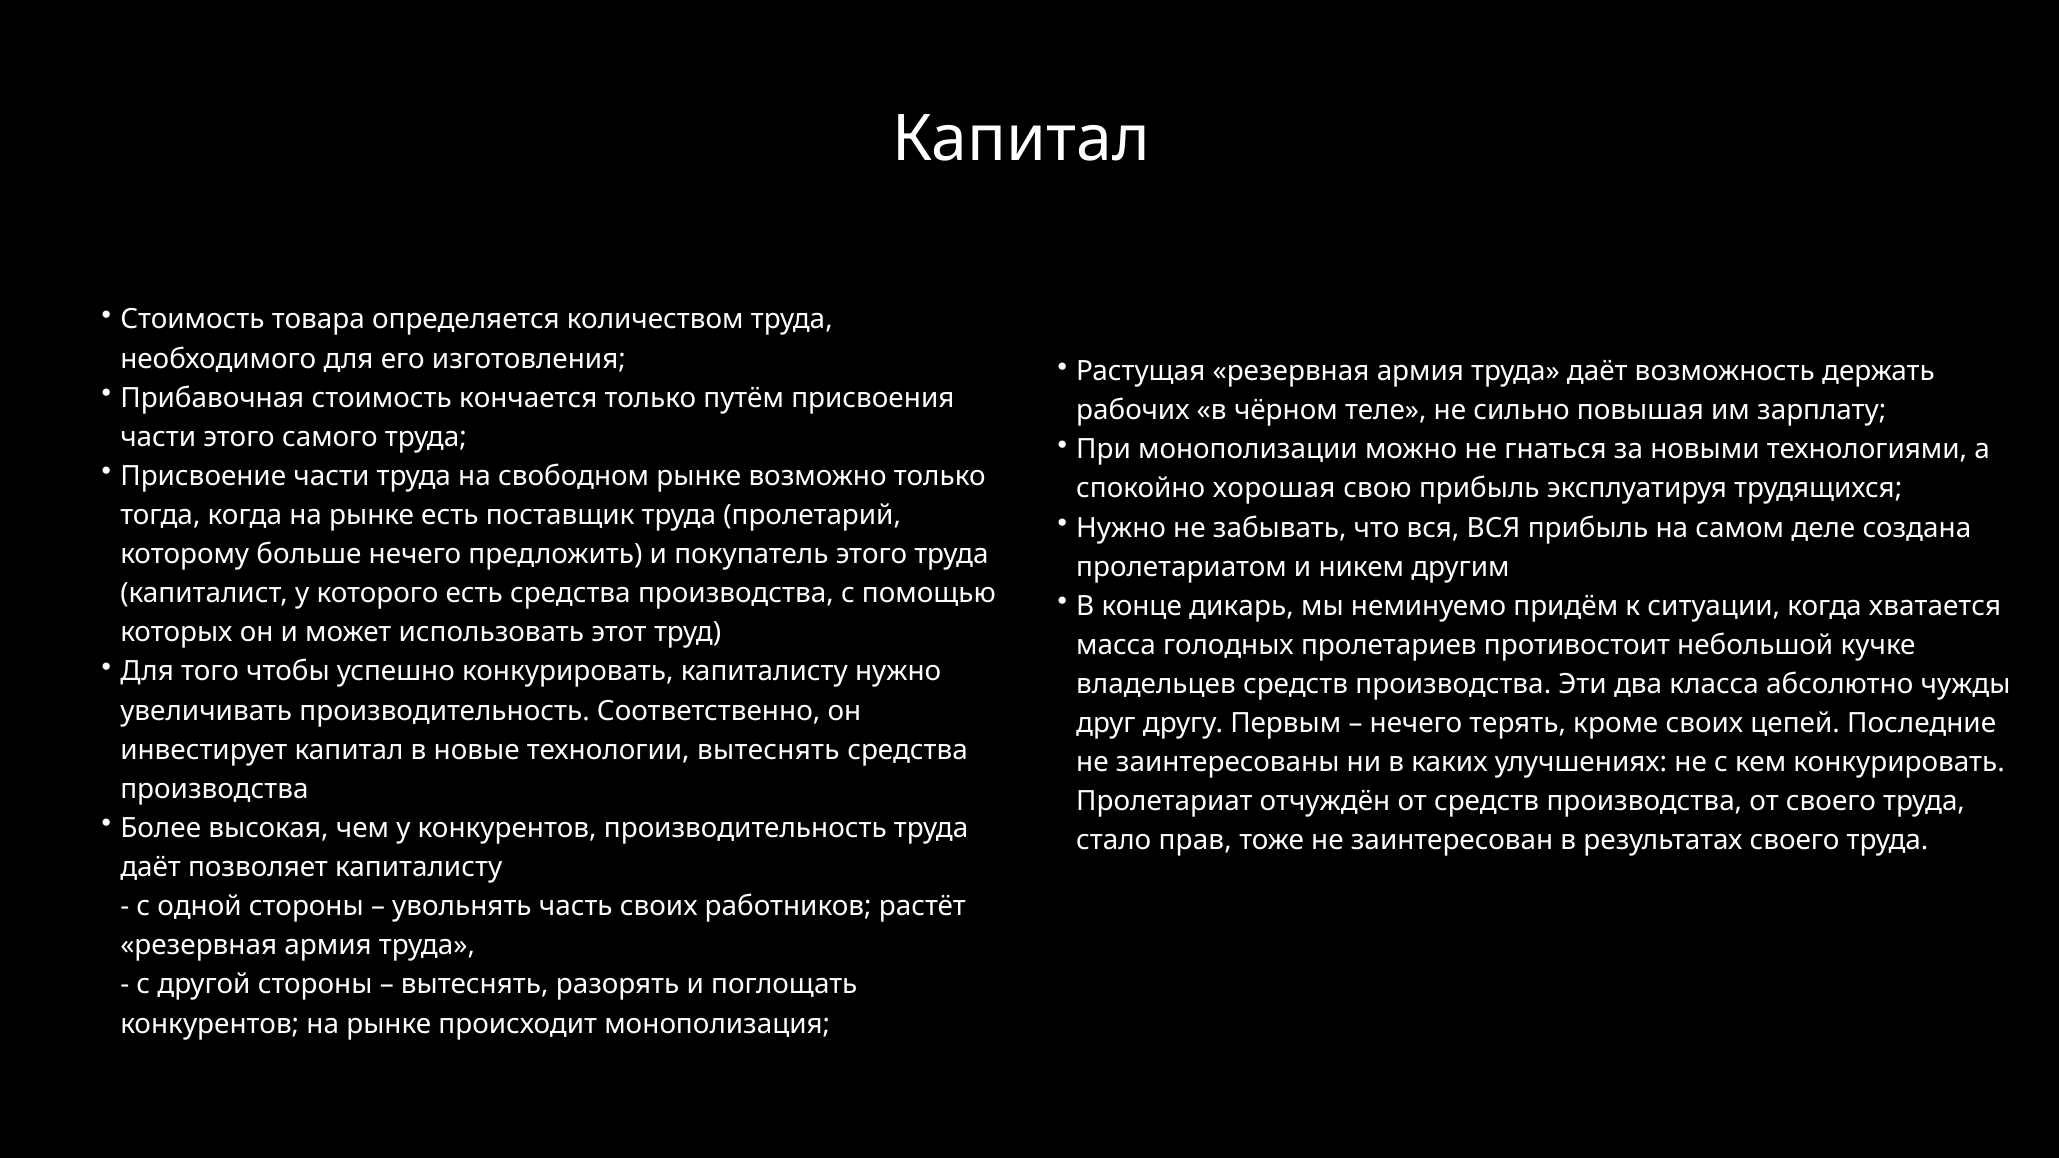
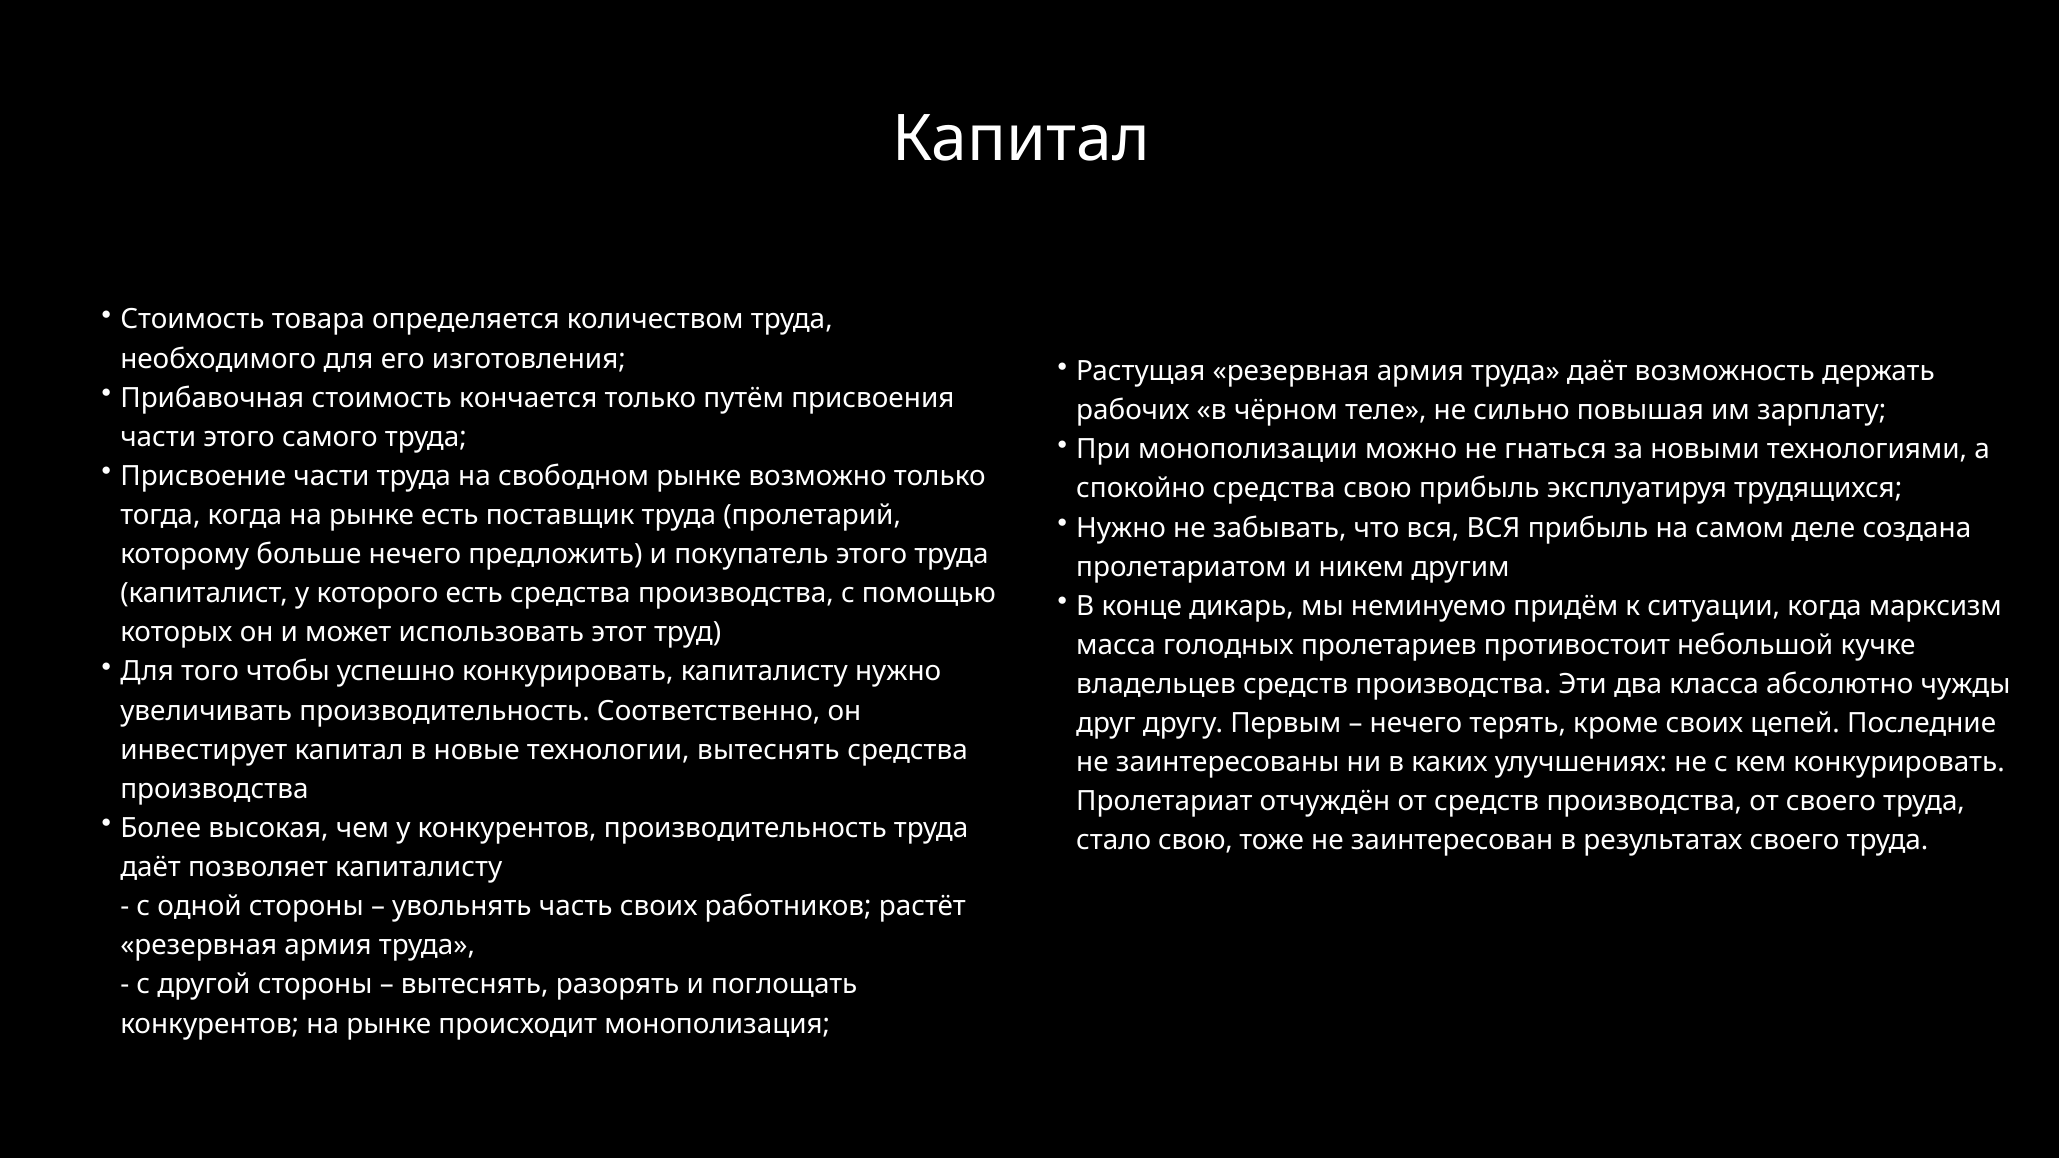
спокойно хорошая: хорошая -> средства
хватается: хватается -> марксизм
стало прав: прав -> свою
